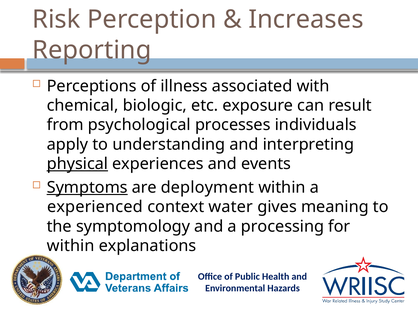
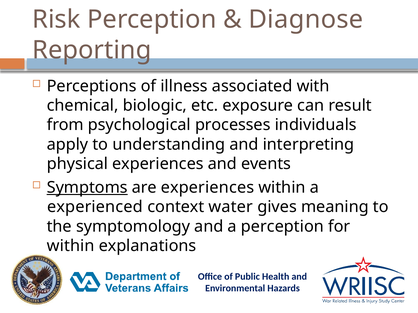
Increases: Increases -> Diagnose
physical underline: present -> none
are deployment: deployment -> experiences
a processing: processing -> perception
